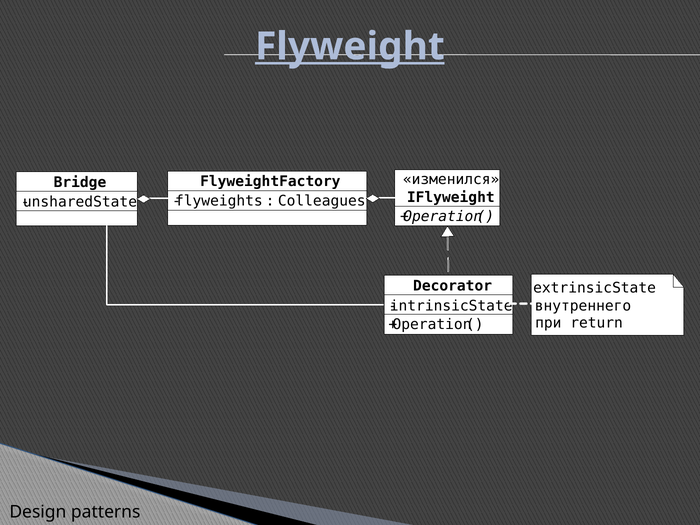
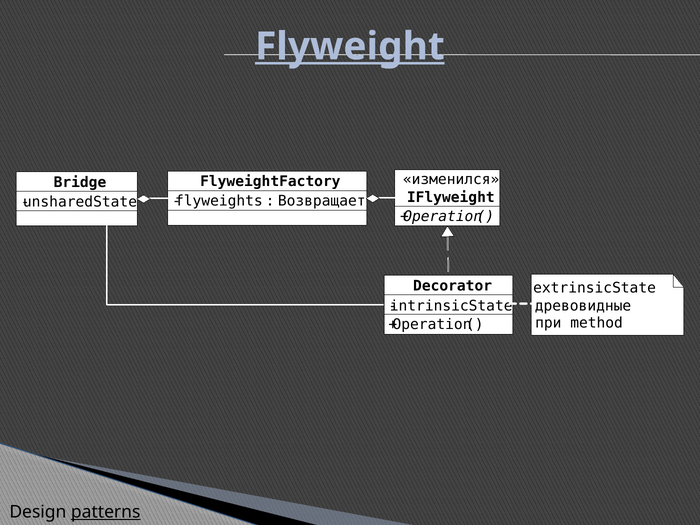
Colleagues: Colleagues -> Возвращает
внутреннего: внутреннего -> древовидные
return: return -> method
patterns underline: none -> present
